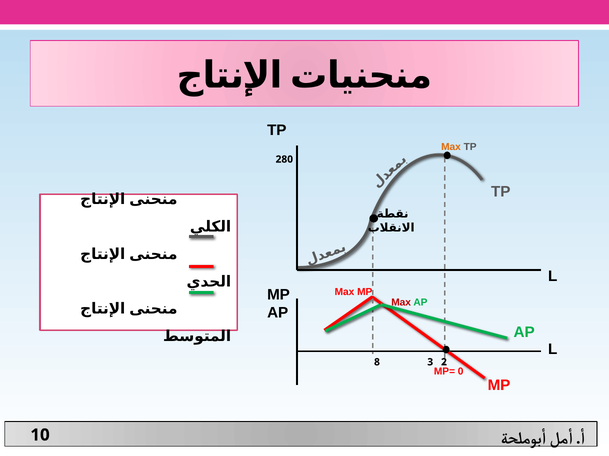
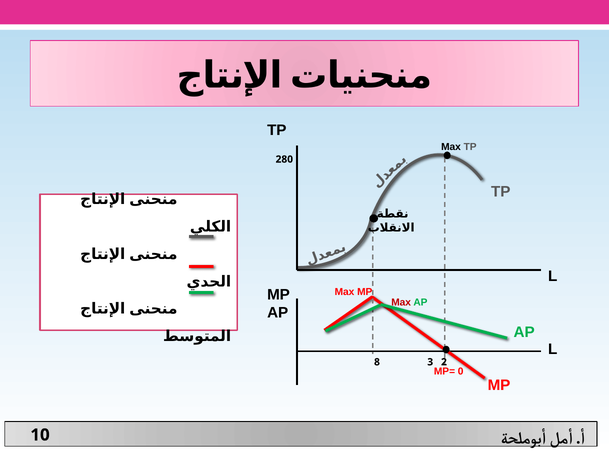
Max at (451, 147) colour: orange -> black
